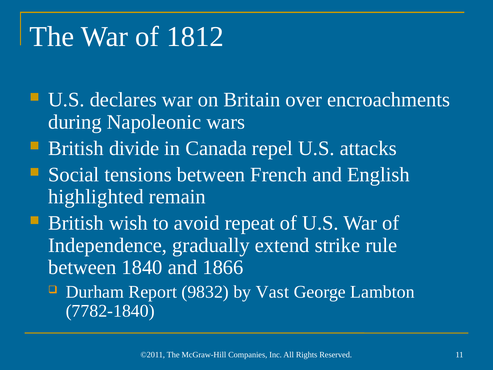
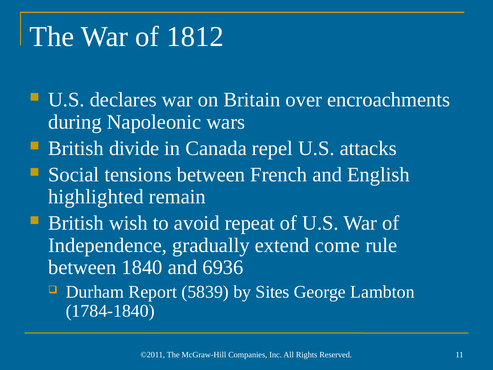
strike: strike -> come
1866: 1866 -> 6936
9832: 9832 -> 5839
Vast: Vast -> Sites
7782-1840: 7782-1840 -> 1784-1840
